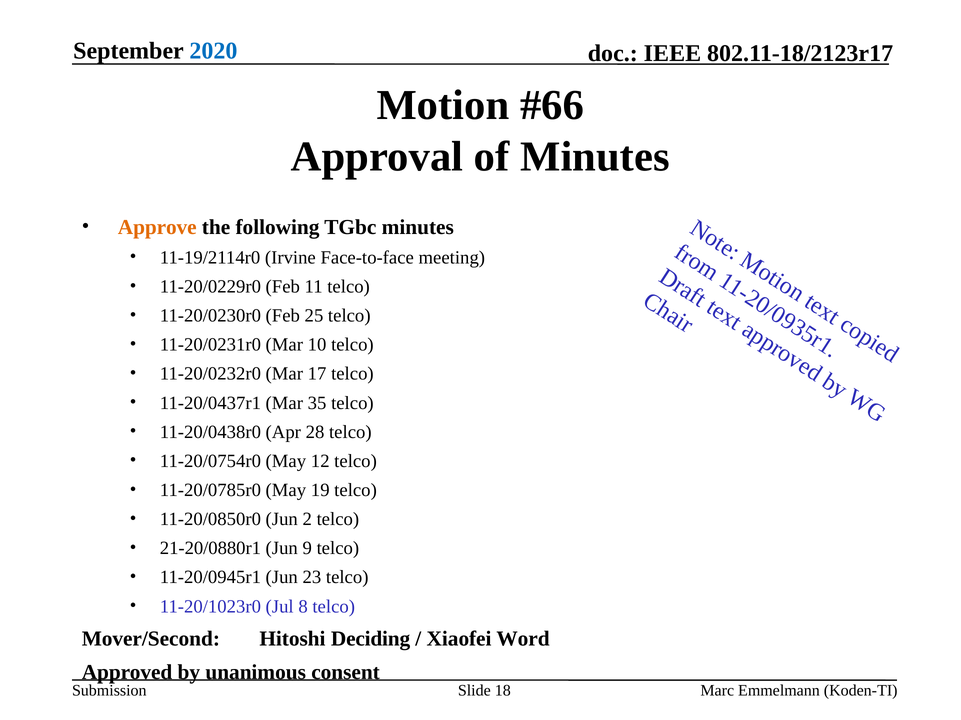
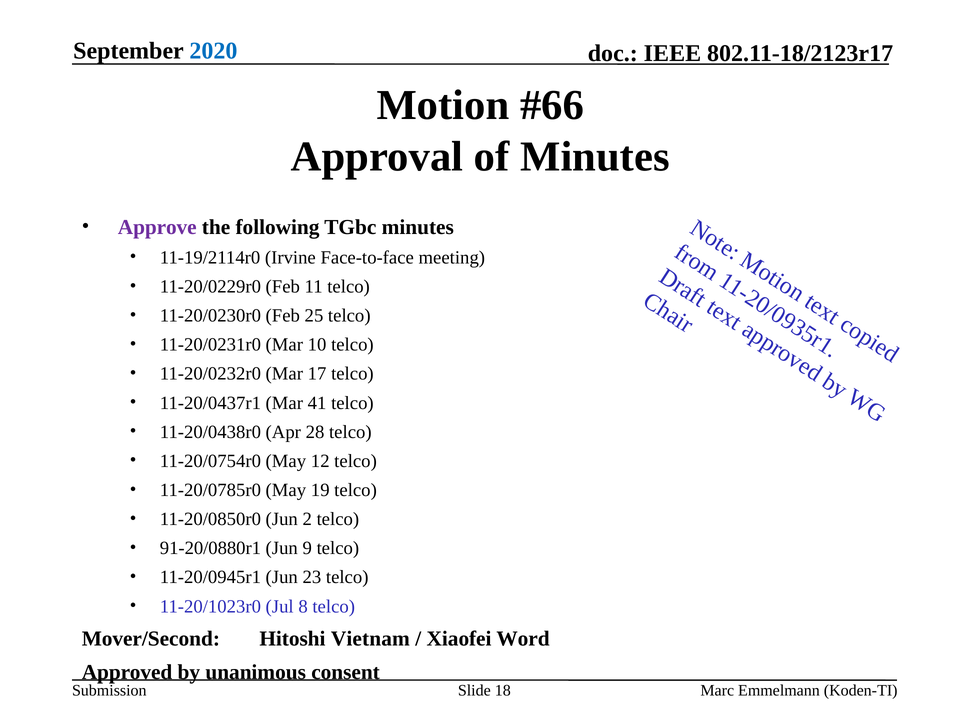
Approve colour: orange -> purple
35: 35 -> 41
21-20/0880r1: 21-20/0880r1 -> 91-20/0880r1
Deciding: Deciding -> Vietnam
